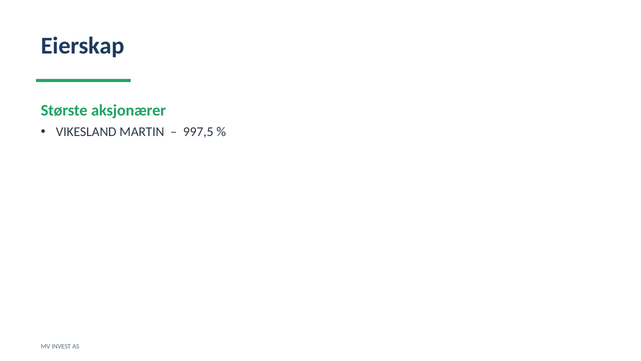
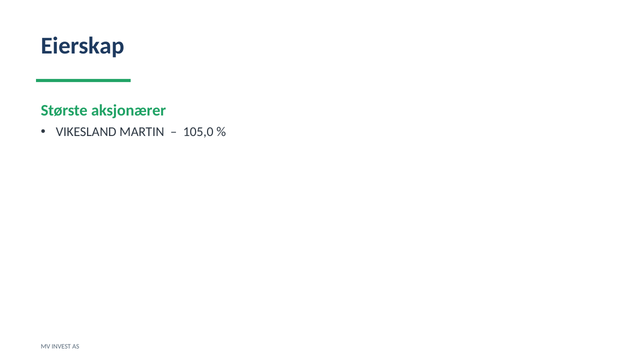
997,5: 997,5 -> 105,0
